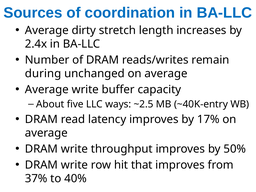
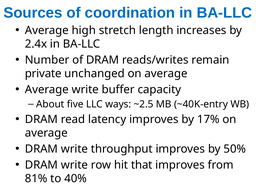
dirty: dirty -> high
during: during -> private
37%: 37% -> 81%
